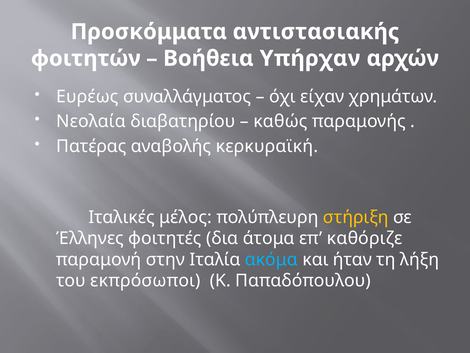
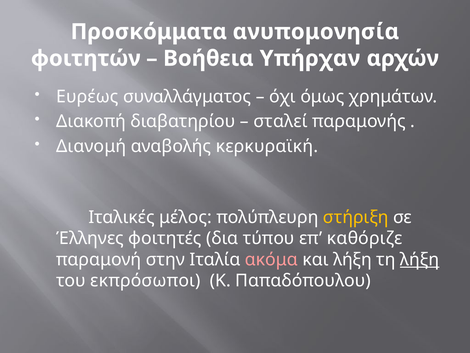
αντιστασιακής: αντιστασιακής -> ανυπομονησία
είχαν: είχαν -> όμως
Νεολαία: Νεολαία -> Διακοπή
καθώς: καθώς -> σταλεί
Πατέρας: Πατέρας -> Διανομή
άτομα: άτομα -> τύπου
ακόμα colour: light blue -> pink
και ήταν: ήταν -> λήξη
λήξη at (420, 259) underline: none -> present
